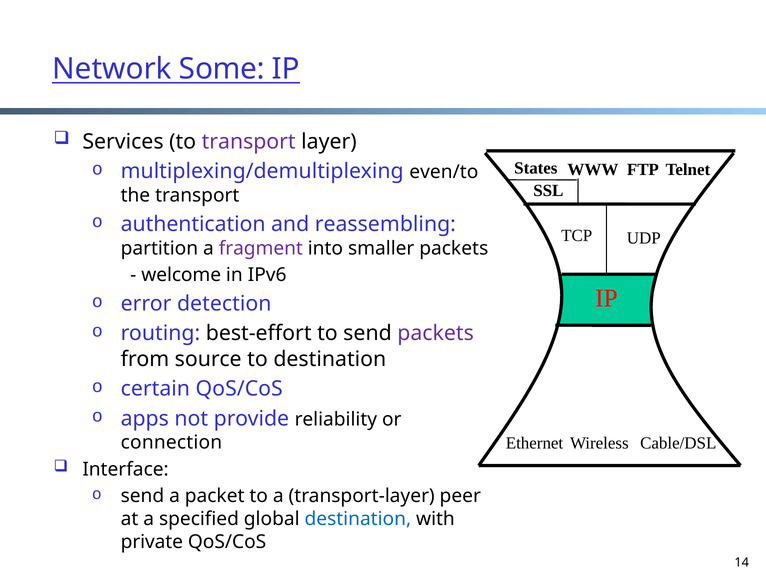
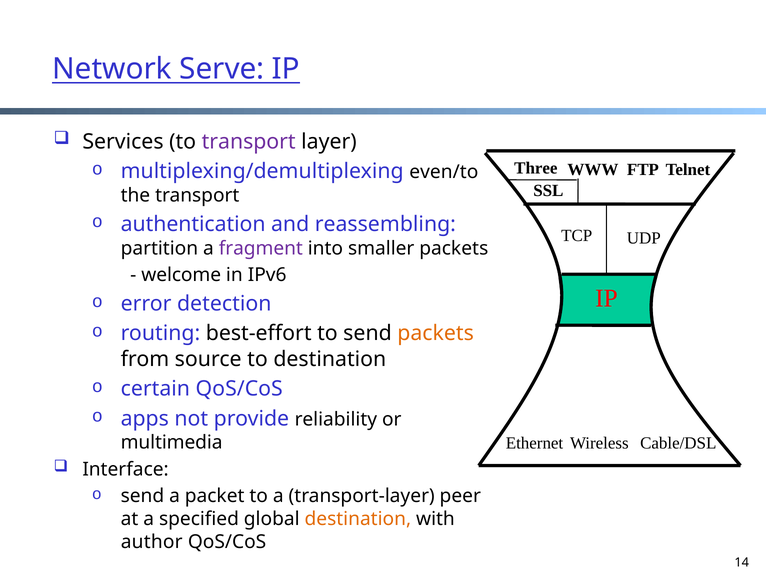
Some: Some -> Serve
States: States -> Three
packets at (436, 334) colour: purple -> orange
connection: connection -> multimedia
destination at (358, 520) colour: blue -> orange
private: private -> author
